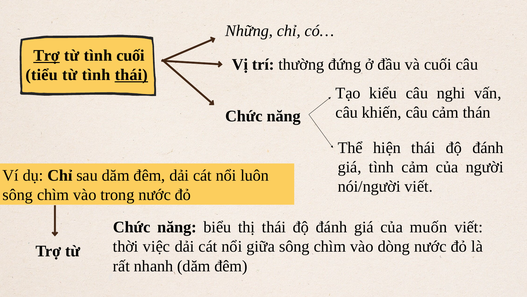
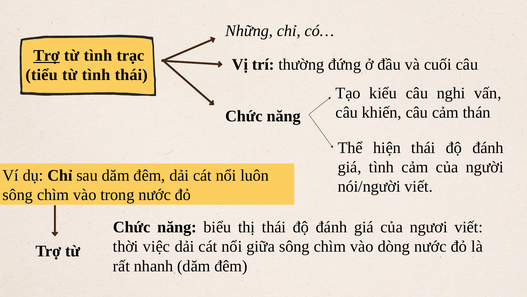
tình cuối: cuối -> trạc
thái at (131, 75) underline: present -> none
muốn: muốn -> ngươi
